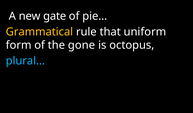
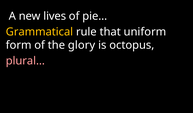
gate: gate -> lives
gone: gone -> glory
plural… colour: light blue -> pink
